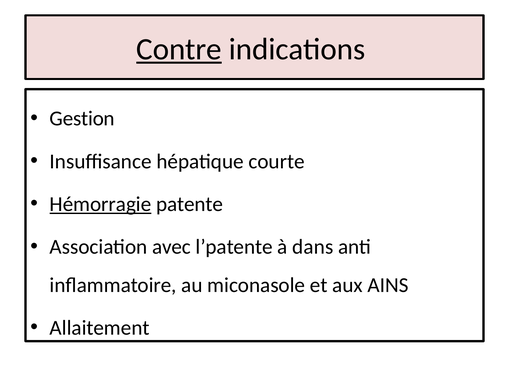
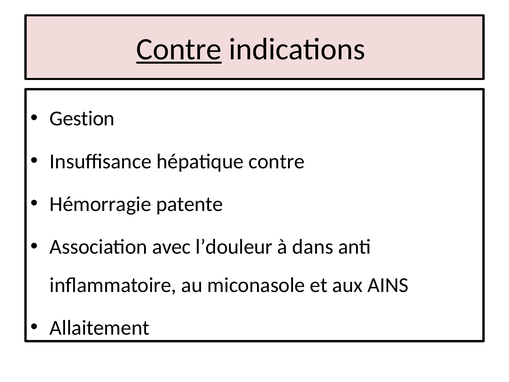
hépatique courte: courte -> contre
Hémorragie underline: present -> none
l’patente: l’patente -> l’douleur
